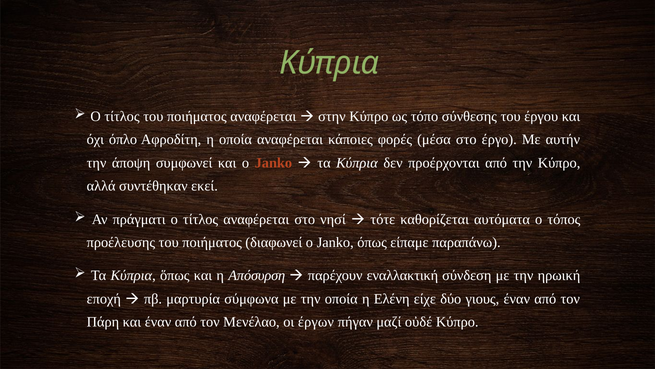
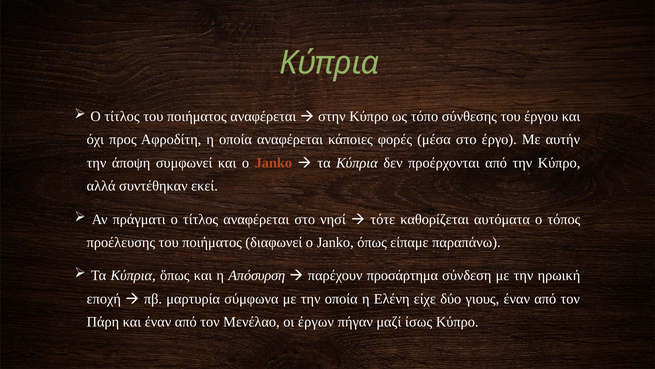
όπλο: όπλο -> προς
εναλλακτική: εναλλακτική -> προσάρτημα
οὐδέ: οὐδέ -> ίσως
